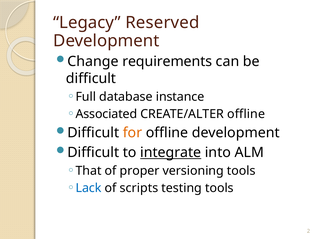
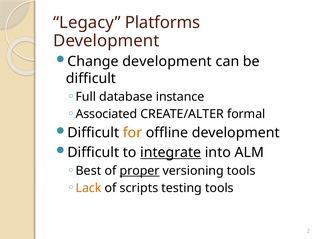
Reserved: Reserved -> Platforms
Change requirements: requirements -> development
CREATE/ALTER offline: offline -> formal
That: That -> Best
proper underline: none -> present
Lack colour: blue -> orange
